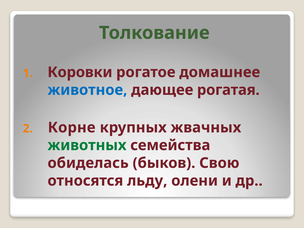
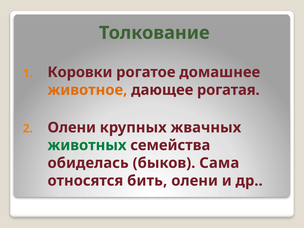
животное colour: blue -> orange
Корне at (72, 128): Корне -> Олени
Свою: Свою -> Сама
льду: льду -> бить
